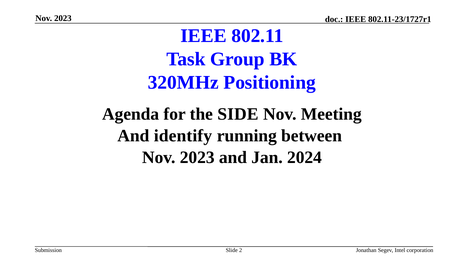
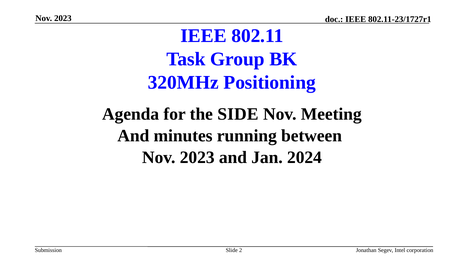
identify: identify -> minutes
